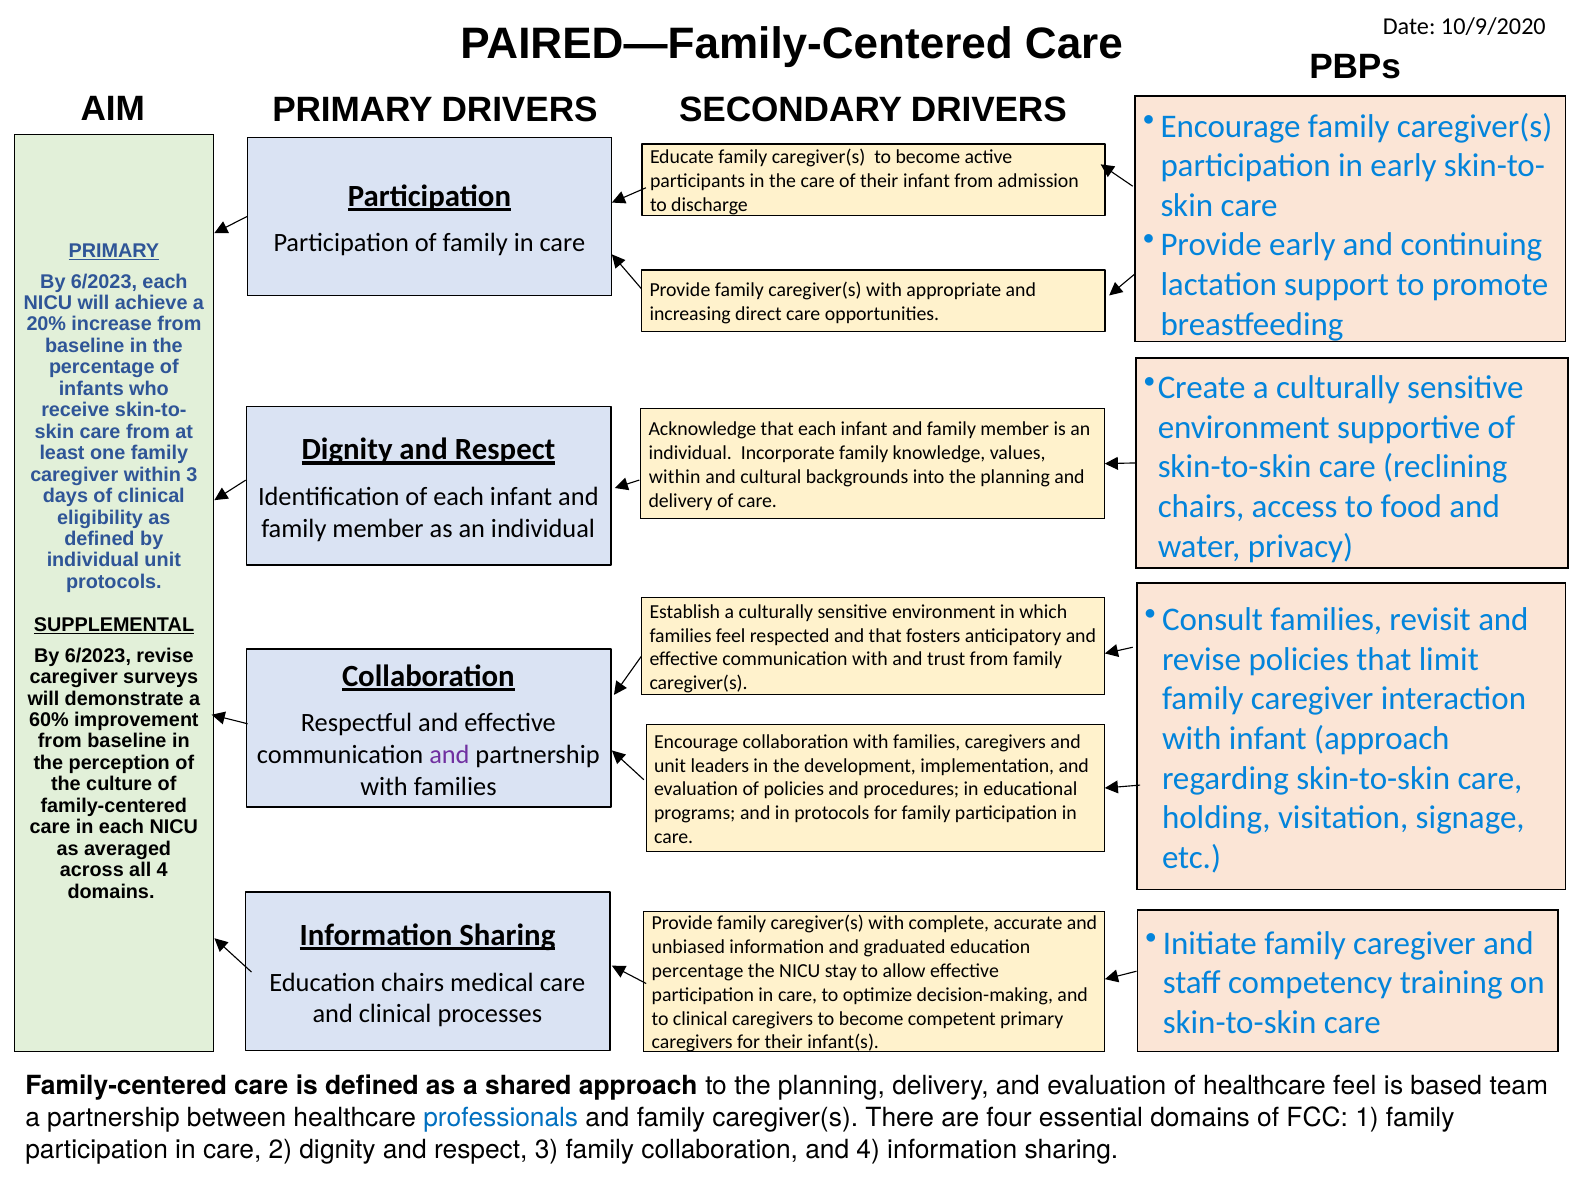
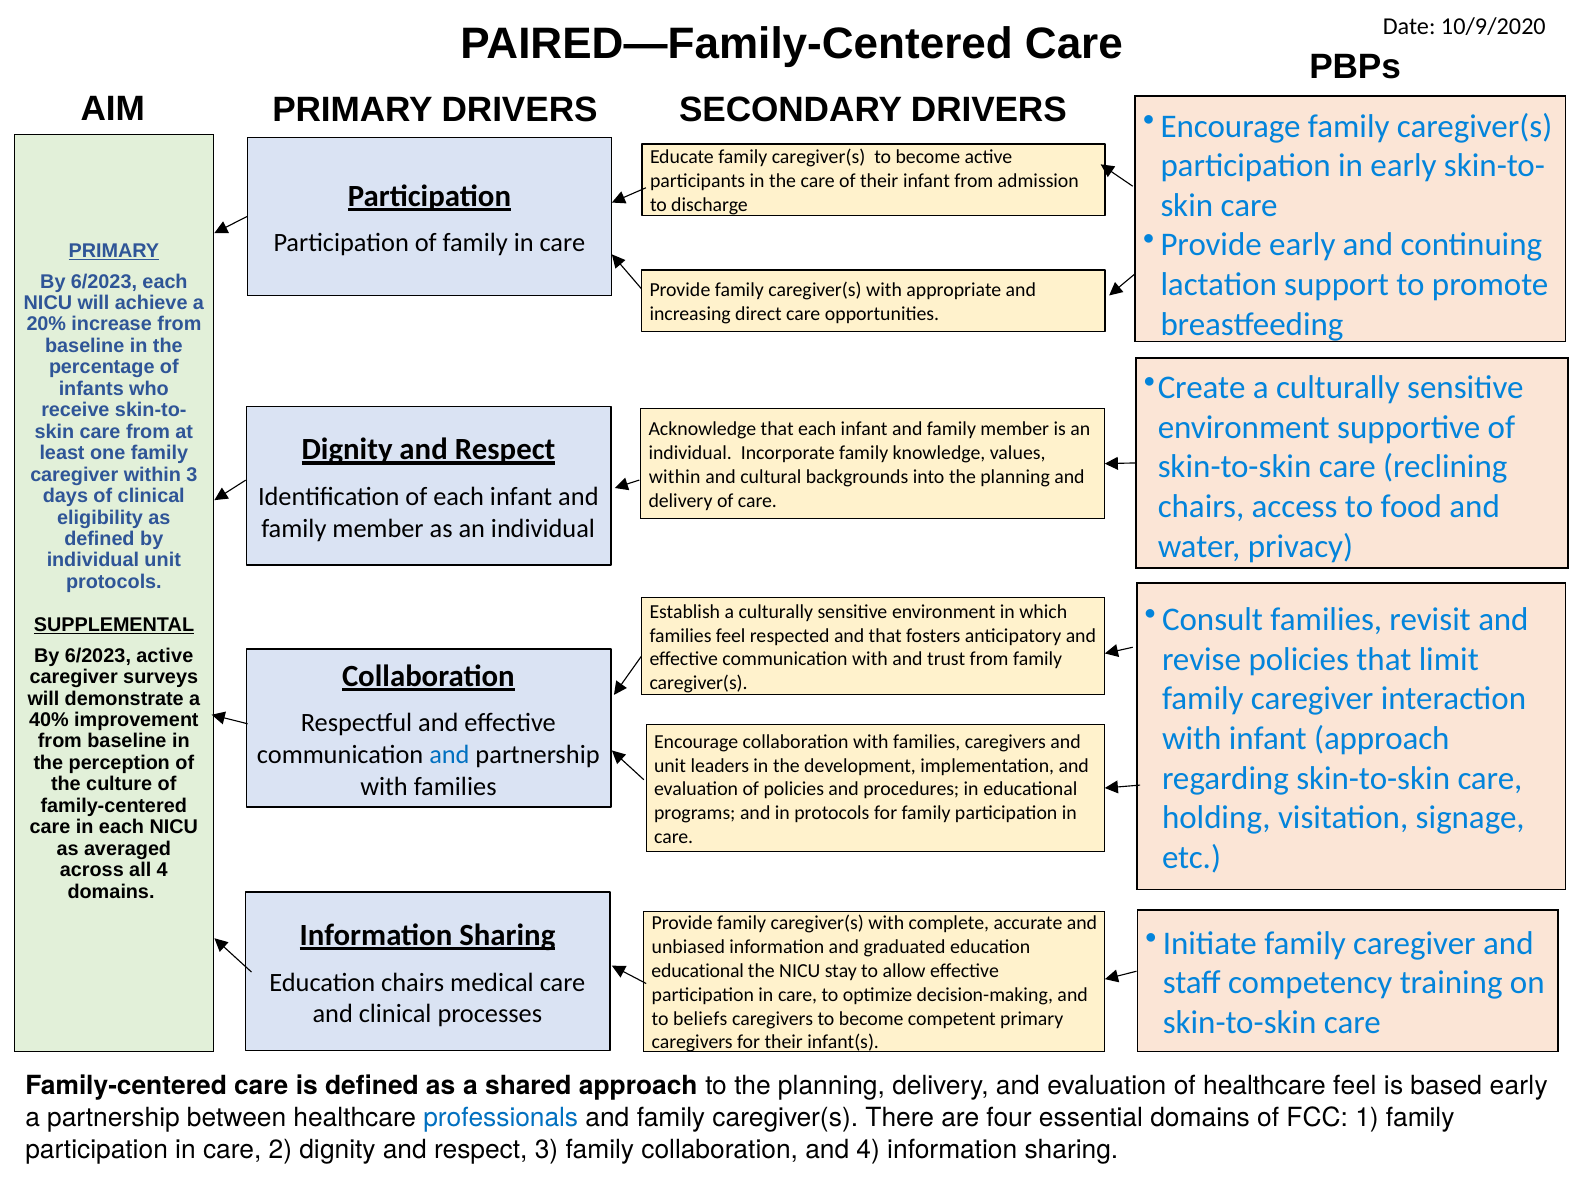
6/2023 revise: revise -> active
60%: 60% -> 40%
and at (449, 755) colour: purple -> blue
percentage at (698, 971): percentage -> educational
to clinical: clinical -> beliefs
based team: team -> early
